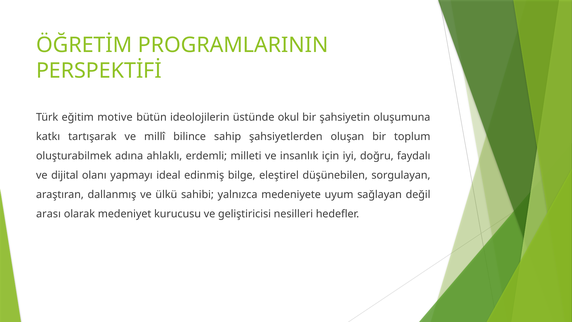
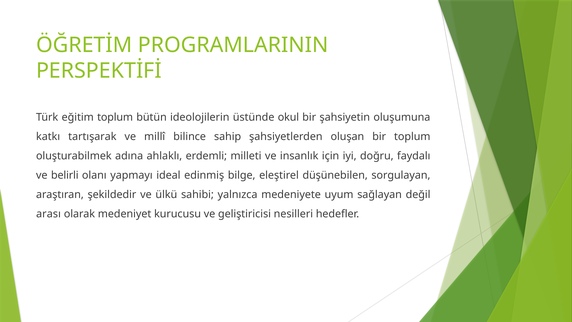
eğitim motive: motive -> toplum
dijital: dijital -> belirli
dallanmış: dallanmış -> şekildedir
